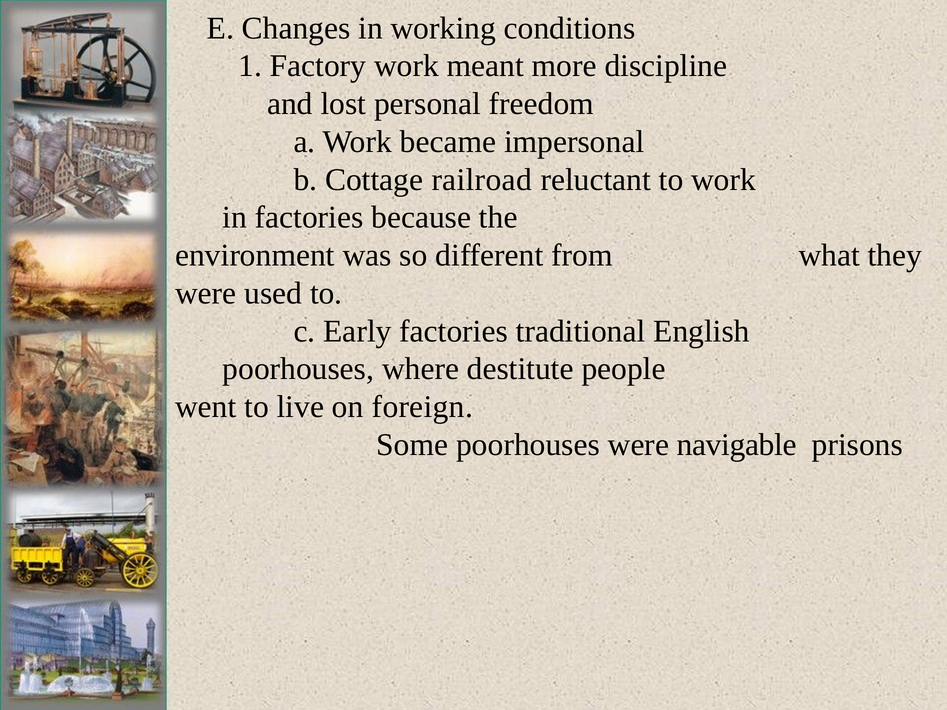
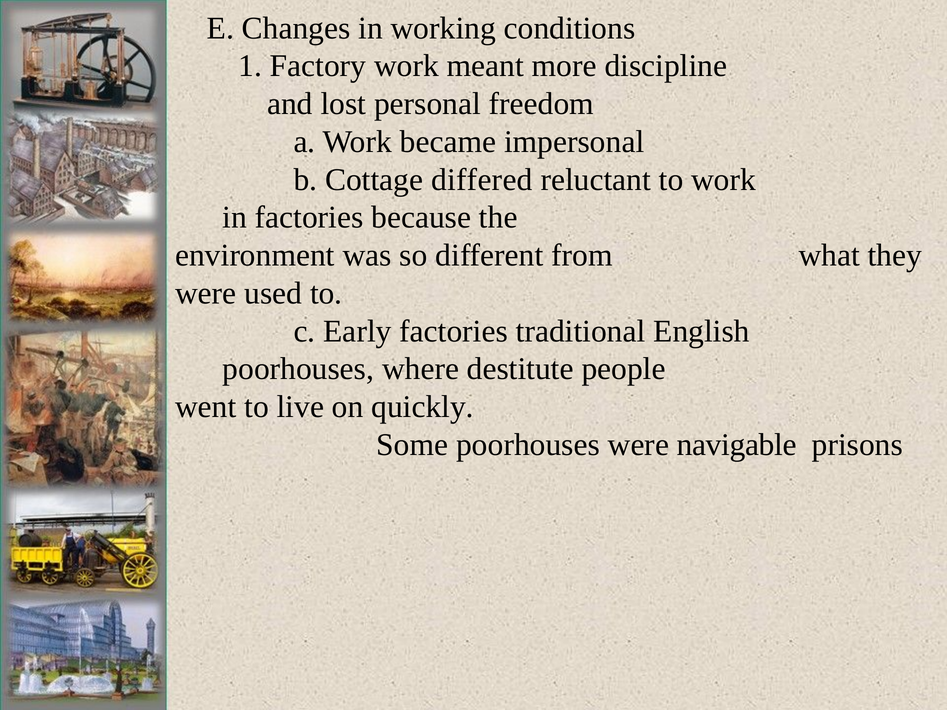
railroad: railroad -> differed
foreign: foreign -> quickly
